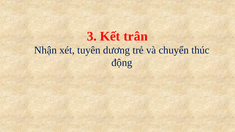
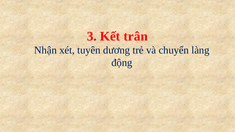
thúc: thúc -> làng
